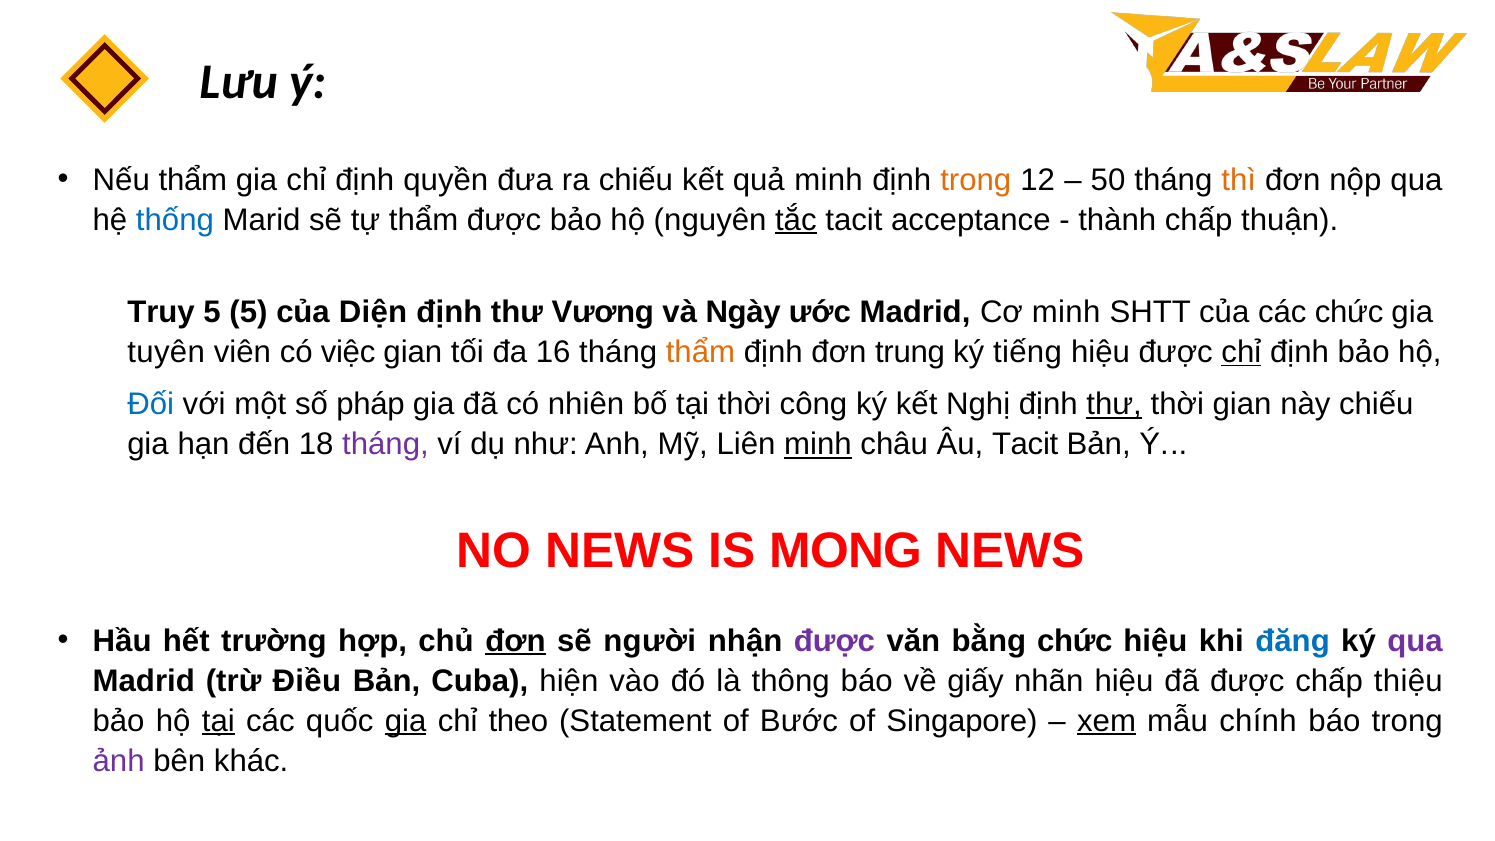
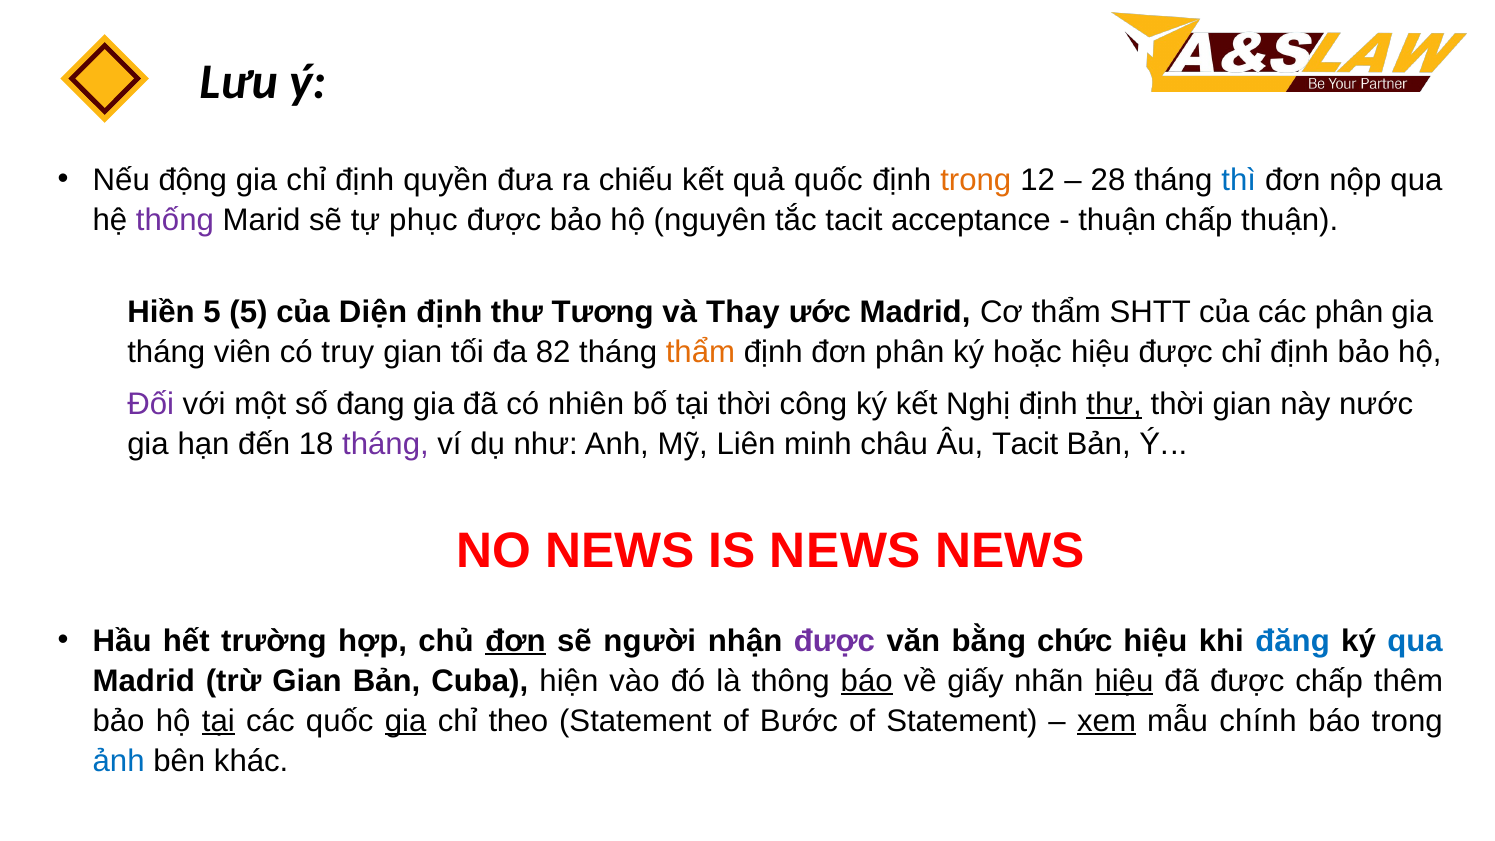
Nếu thẩm: thẩm -> động
quả minh: minh -> quốc
50: 50 -> 28
thì colour: orange -> blue
thống colour: blue -> purple
tự thẩm: thẩm -> phục
tắc underline: present -> none
thành at (1117, 220): thành -> thuận
Truy: Truy -> Hiền
Vương: Vương -> Tương
Ngày: Ngày -> Thay
Cơ minh: minh -> thẩm
các chức: chức -> phân
tuyên at (166, 352): tuyên -> tháng
việc: việc -> truy
16: 16 -> 82
đơn trung: trung -> phân
tiếng: tiếng -> hoặc
chỉ at (1241, 352) underline: present -> none
Đối colour: blue -> purple
pháp: pháp -> đang
này chiếu: chiếu -> nước
minh at (818, 445) underline: present -> none
IS MONG: MONG -> NEWS
qua at (1415, 641) colour: purple -> blue
trừ Điều: Điều -> Gian
báo at (867, 681) underline: none -> present
hiệu at (1124, 681) underline: none -> present
thiệu: thiệu -> thêm
of Singapore: Singapore -> Statement
ảnh colour: purple -> blue
